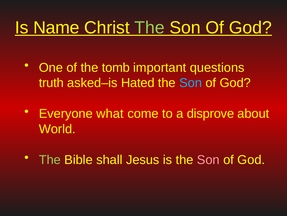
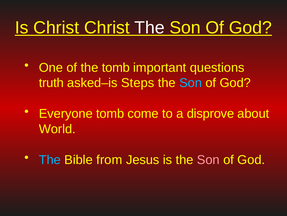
Is Name: Name -> Christ
The at (149, 28) colour: light green -> white
Hated: Hated -> Steps
Everyone what: what -> tomb
The at (50, 159) colour: light green -> light blue
shall: shall -> from
